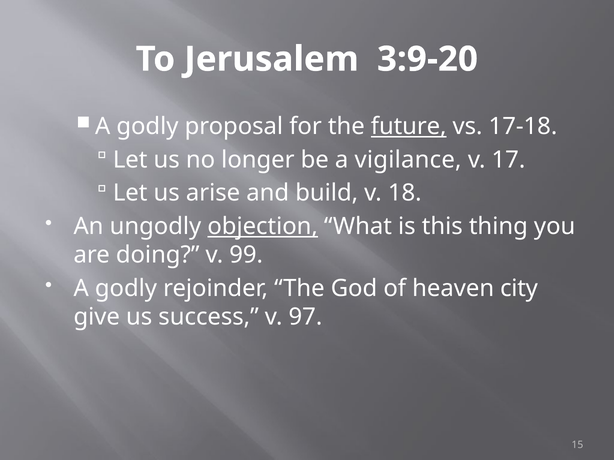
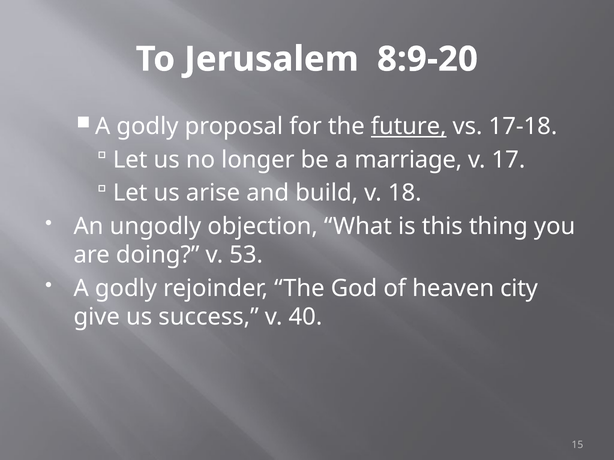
3:9-20: 3:9-20 -> 8:9-20
vigilance: vigilance -> marriage
objection underline: present -> none
99: 99 -> 53
97: 97 -> 40
